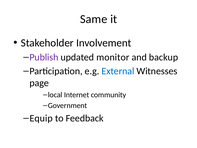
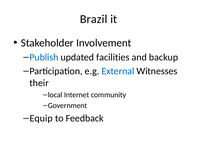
Same: Same -> Brazil
Publish colour: purple -> blue
monitor: monitor -> facilities
page: page -> their
